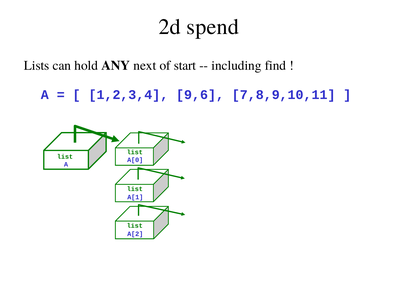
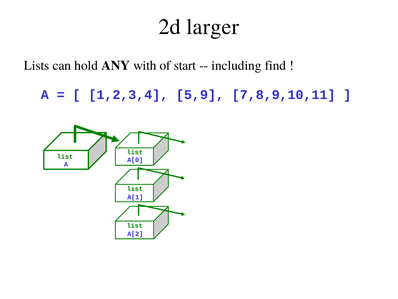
spend: spend -> larger
next: next -> with
9,6: 9,6 -> 5,9
